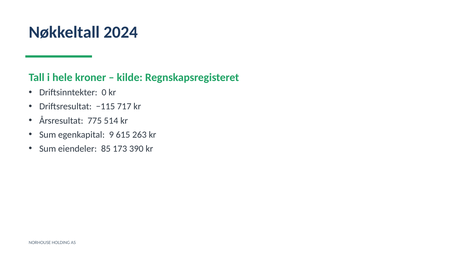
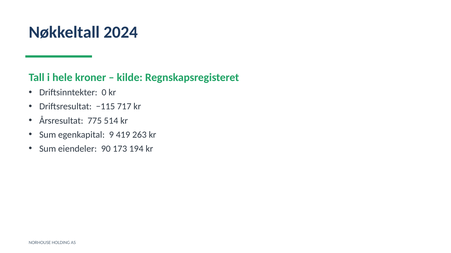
615: 615 -> 419
85: 85 -> 90
390: 390 -> 194
